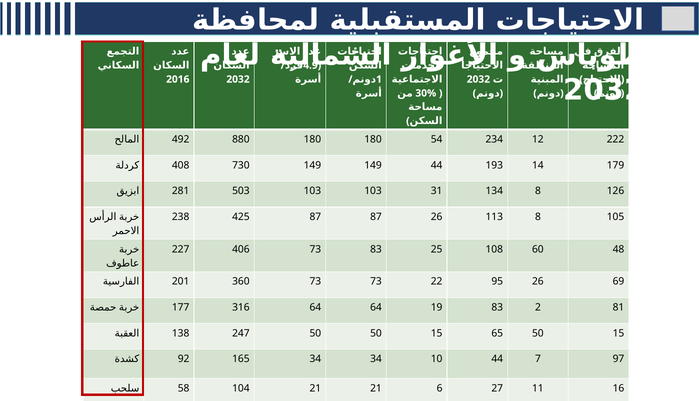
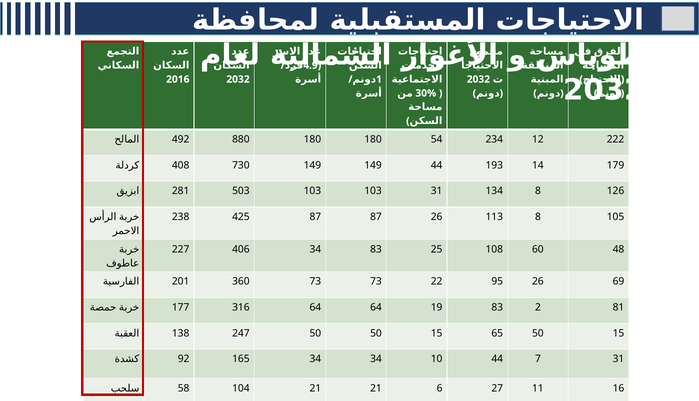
406 73: 73 -> 34
7 97: 97 -> 31
